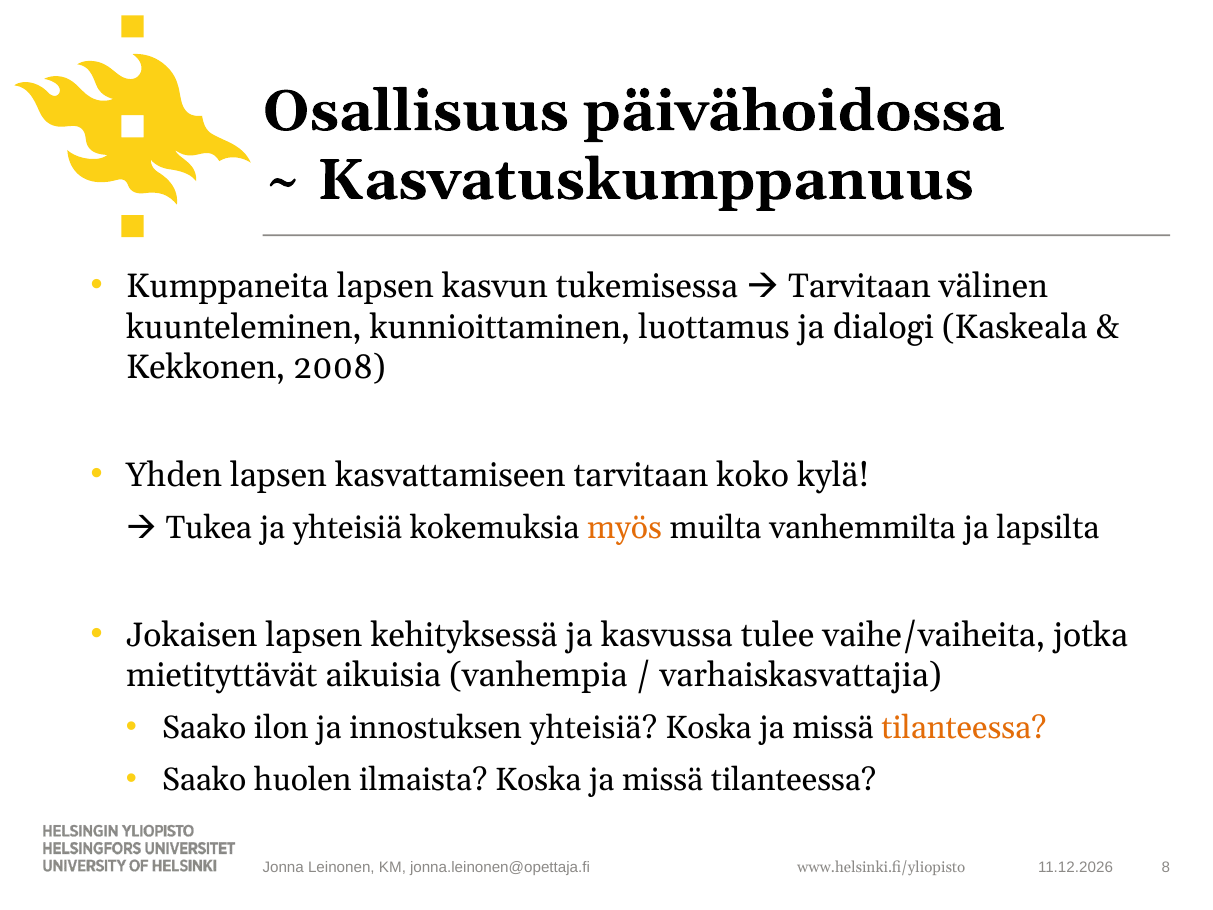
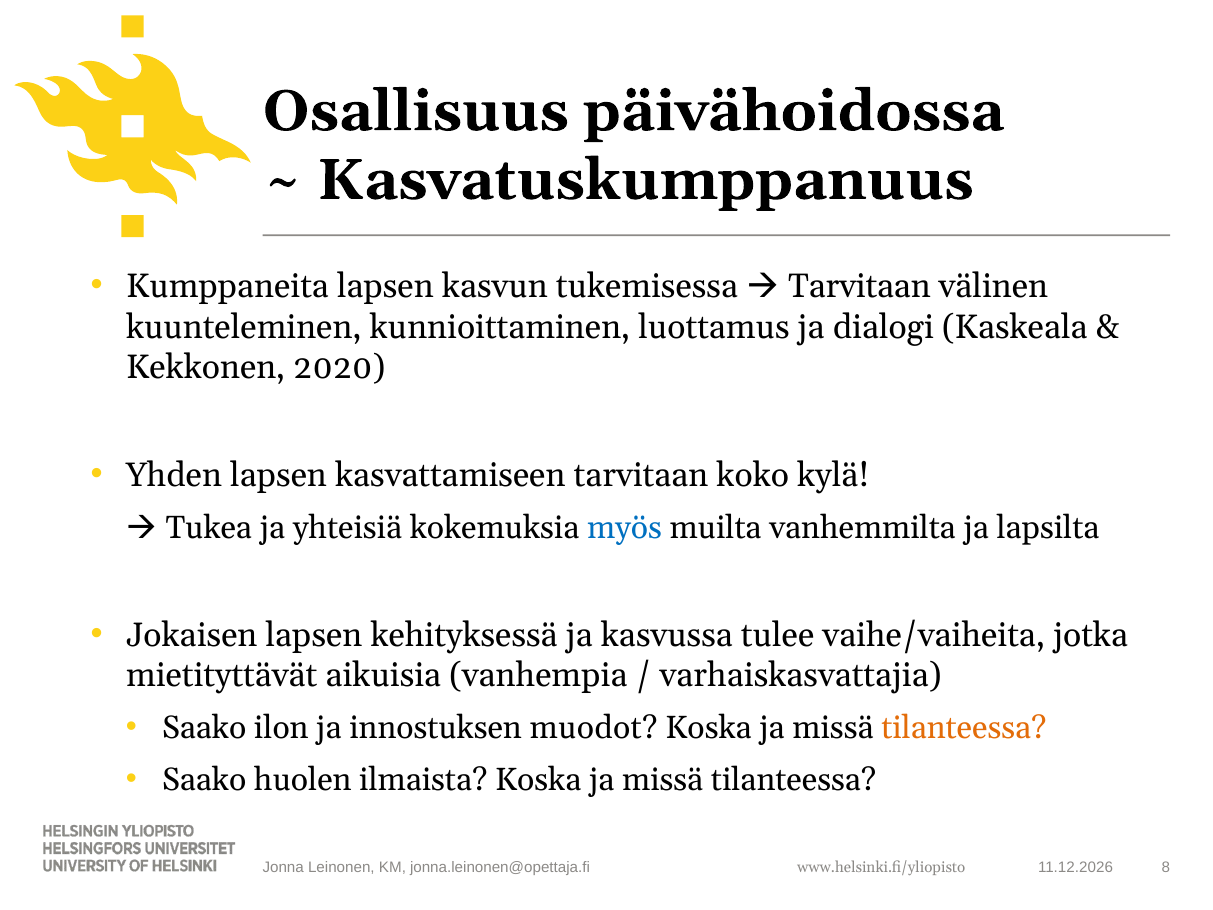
2008: 2008 -> 2020
myös colour: orange -> blue
innostuksen yhteisiä: yhteisiä -> muodot
